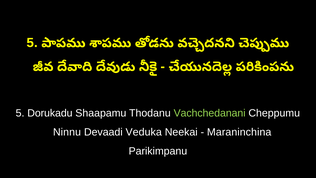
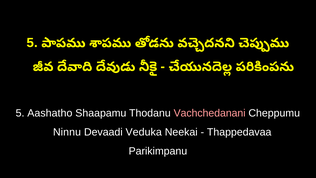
Dorukadu: Dorukadu -> Aashatho
Vachchedanani colour: light green -> pink
Maraninchina: Maraninchina -> Thappedavaa
